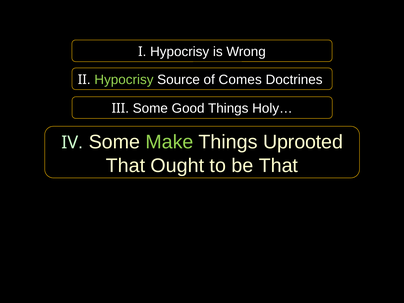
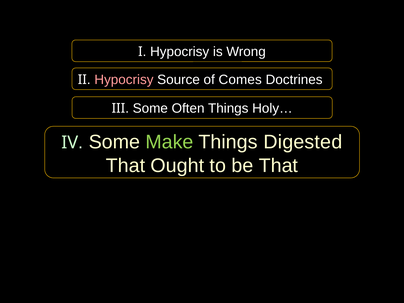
Hypocrisy at (124, 80) colour: light green -> pink
Good: Good -> Often
Uprooted: Uprooted -> Digested
